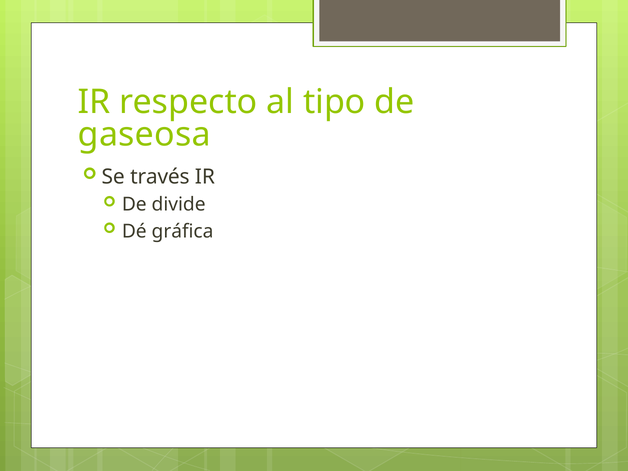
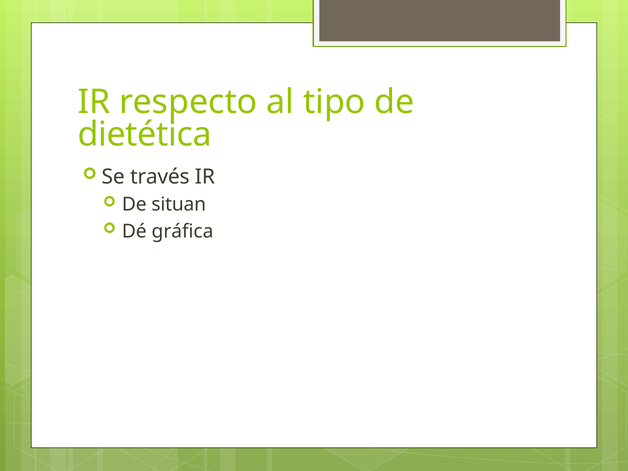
gaseosa: gaseosa -> dietética
divide: divide -> situan
